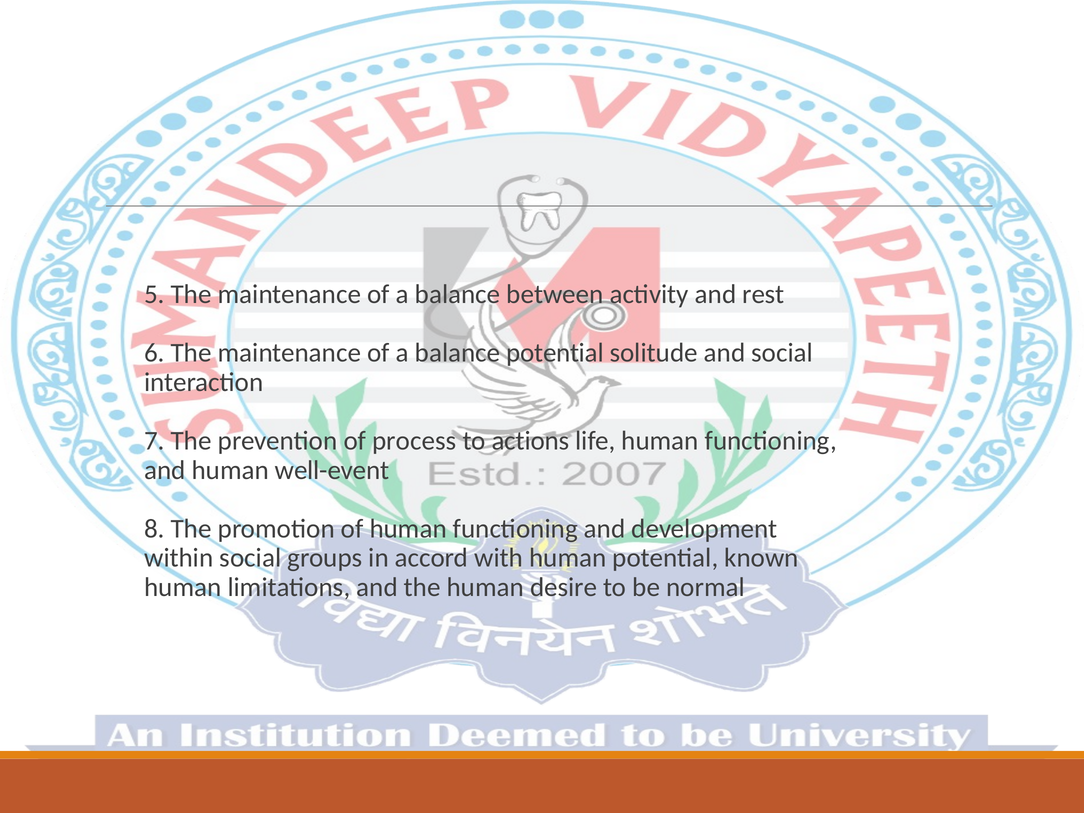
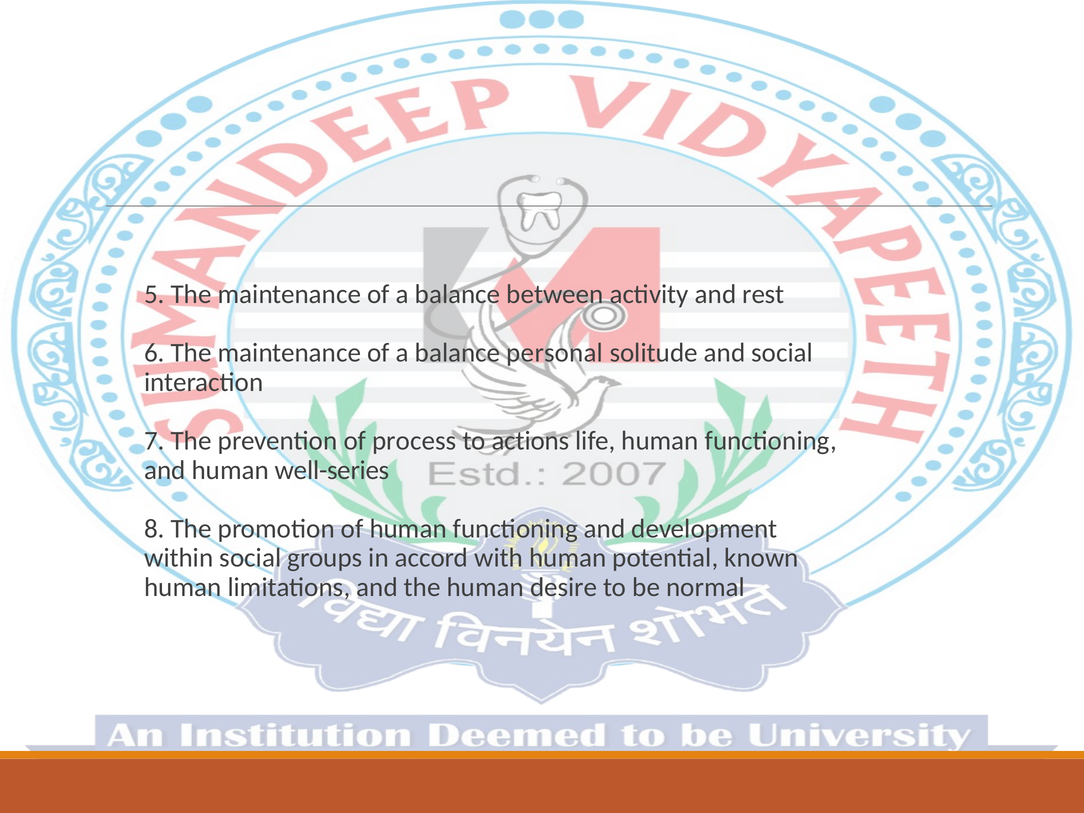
balance potential: potential -> personal
well-event: well-event -> well-series
